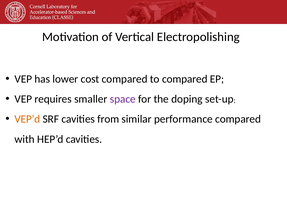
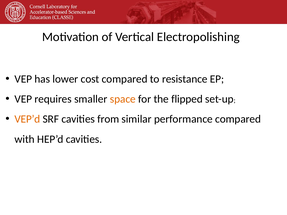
to compared: compared -> resistance
space colour: purple -> orange
doping: doping -> flipped
